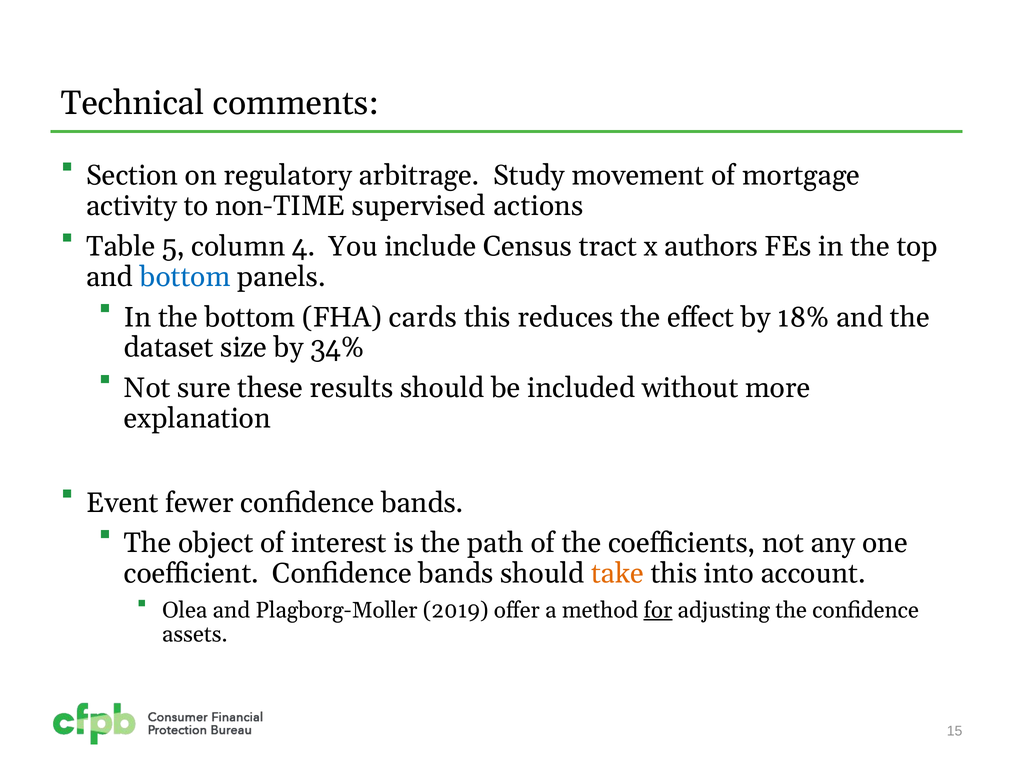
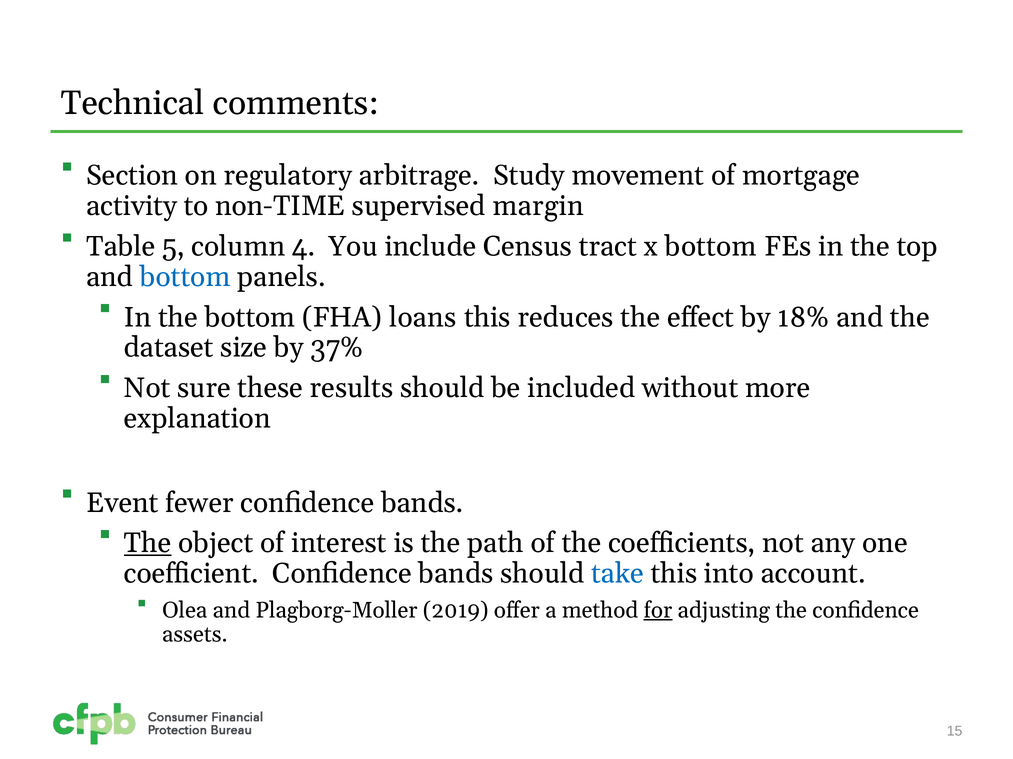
actions: actions -> margin
x authors: authors -> bottom
cards: cards -> loans
34%: 34% -> 37%
The at (148, 544) underline: none -> present
take colour: orange -> blue
